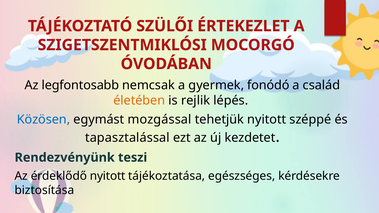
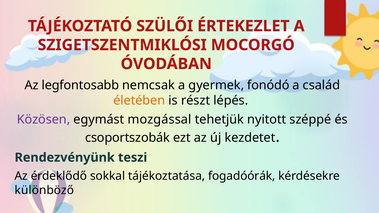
rejlik: rejlik -> részt
Közösen colour: blue -> purple
tapasztalással: tapasztalással -> csoportszobák
érdeklődő nyitott: nyitott -> sokkal
egészséges: egészséges -> fogadóórák
biztosítása: biztosítása -> különböző
